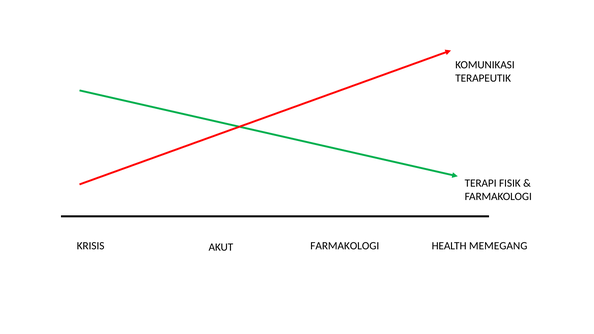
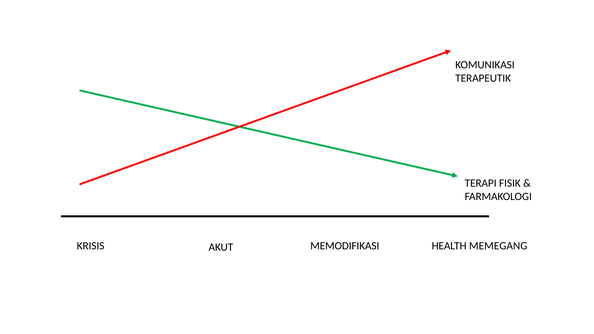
FARMAKOLOGI at (345, 246): FARMAKOLOGI -> MEMODIFIKASI
